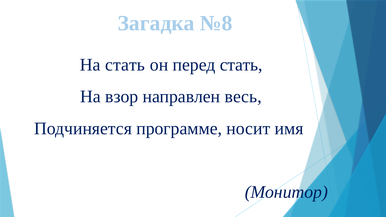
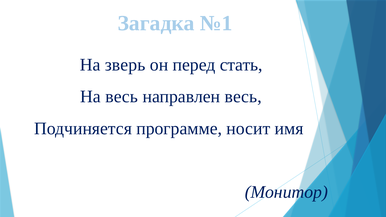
№8: №8 -> №1
На стать: стать -> зверь
На взор: взор -> весь
